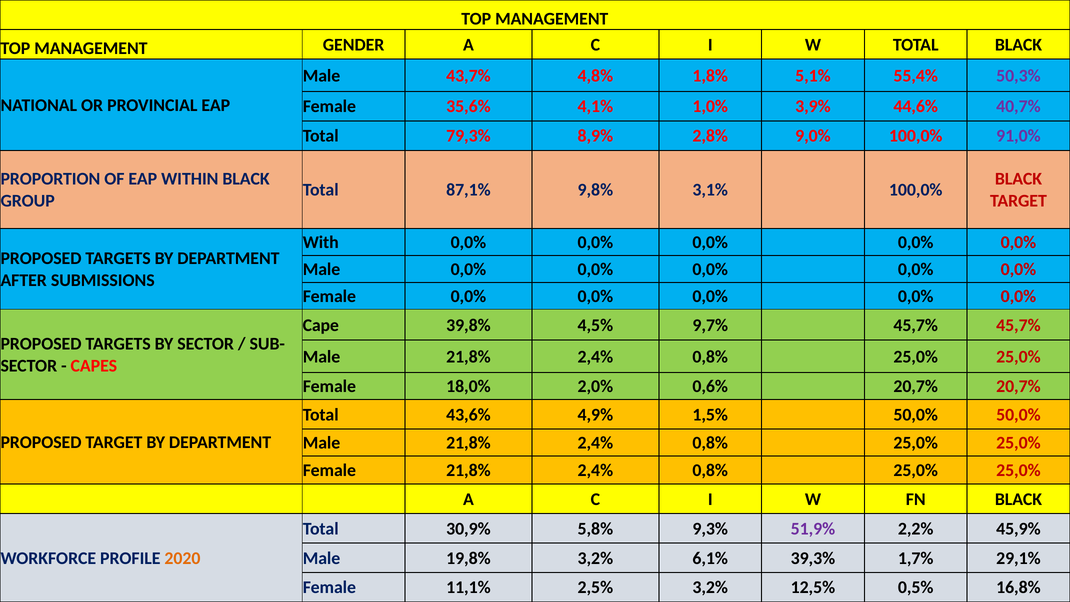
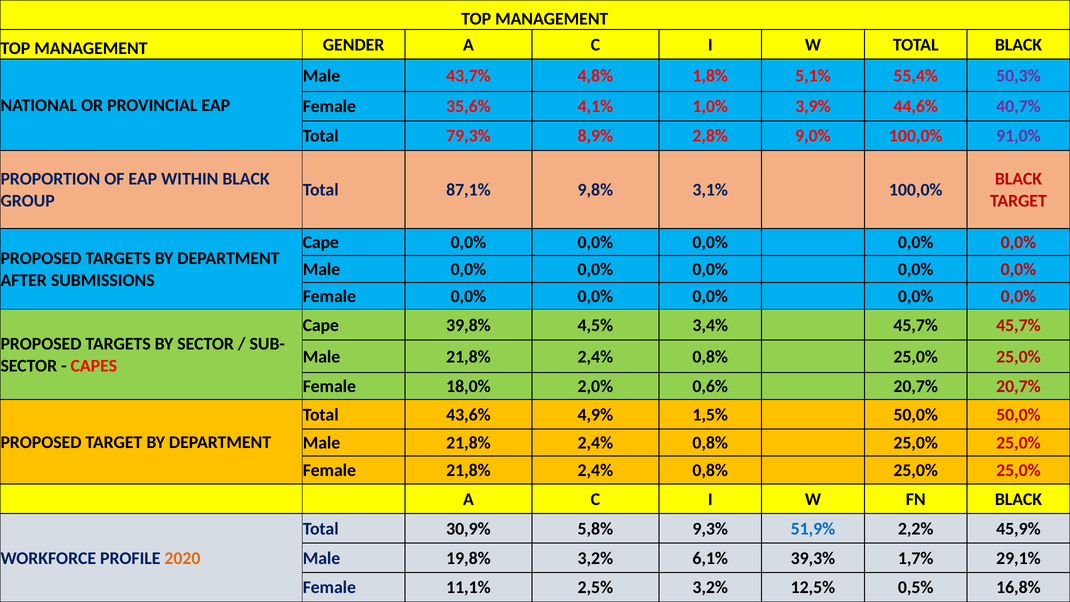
With at (321, 242): With -> Cape
9,7%: 9,7% -> 3,4%
51,9% colour: purple -> blue
